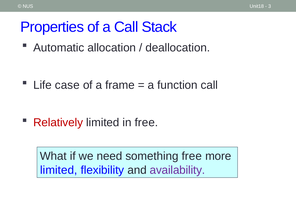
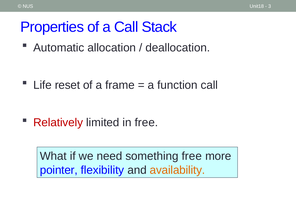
case: case -> reset
limited at (59, 170): limited -> pointer
availability colour: purple -> orange
